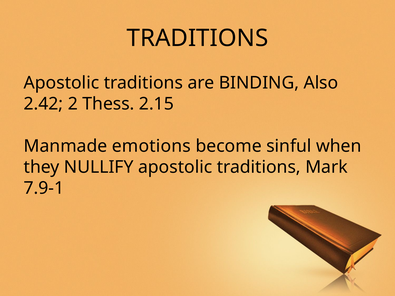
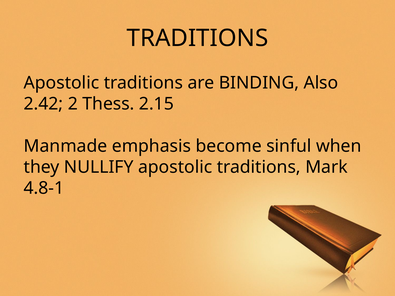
emotions: emotions -> emphasis
7.9-1: 7.9-1 -> 4.8-1
